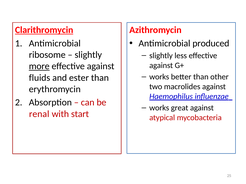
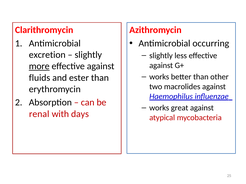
Clarithromycin underline: present -> none
produced: produced -> occurring
ribosome: ribosome -> excretion
start: start -> days
